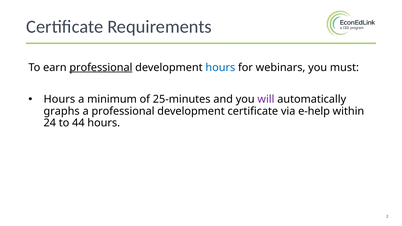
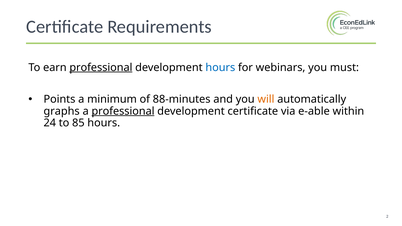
Hours at (59, 99): Hours -> Points
25-minutes: 25-minutes -> 88-minutes
will colour: purple -> orange
professional at (123, 111) underline: none -> present
e-help: e-help -> e-able
44: 44 -> 85
